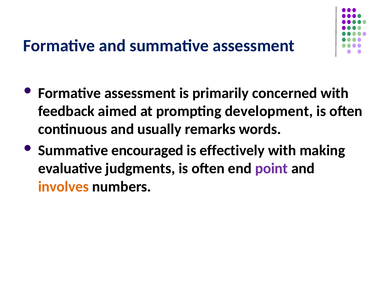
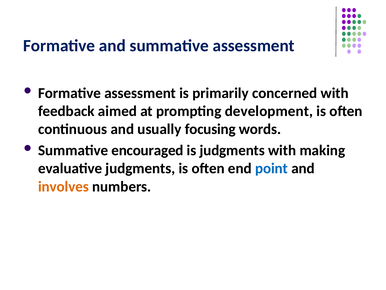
remarks: remarks -> focusing
is effectively: effectively -> judgments
point colour: purple -> blue
